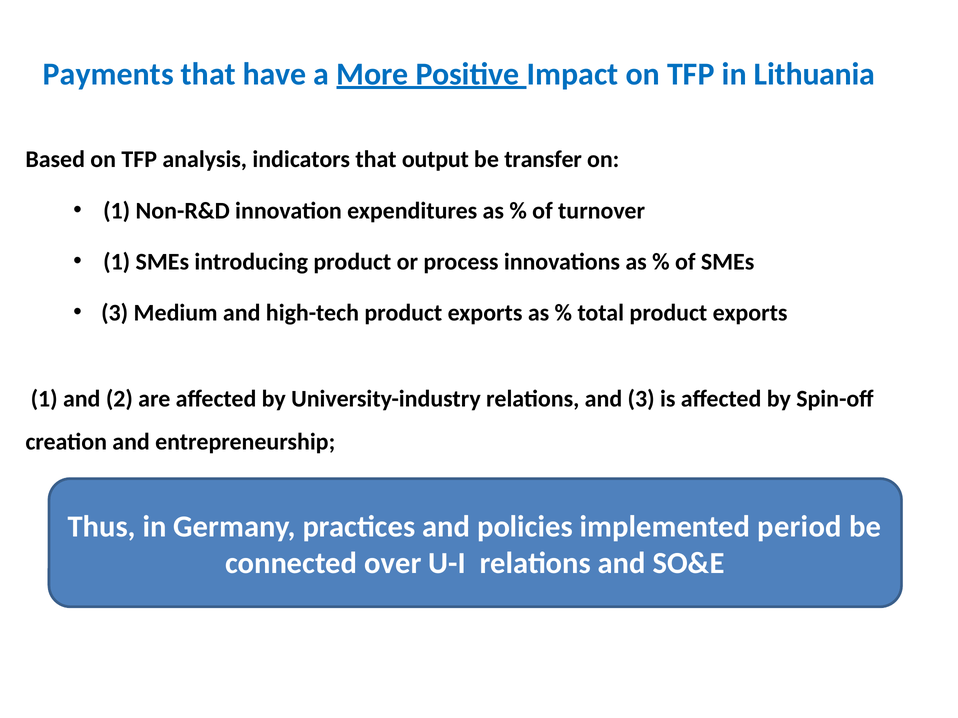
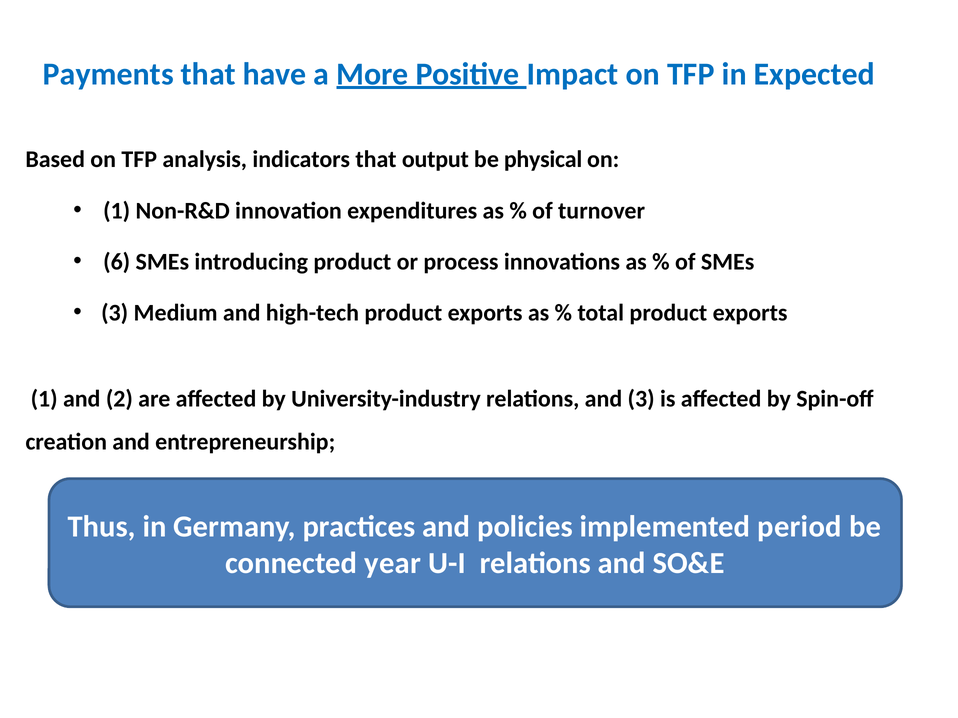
Lithuania: Lithuania -> Expected
transfer: transfer -> physical
1 at (117, 262): 1 -> 6
over: over -> year
